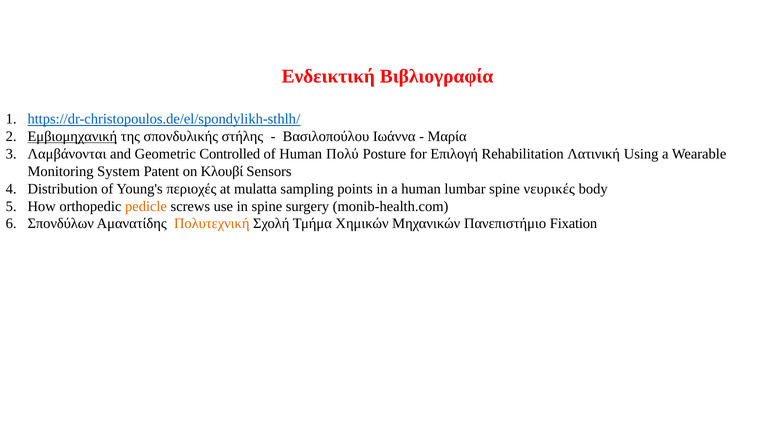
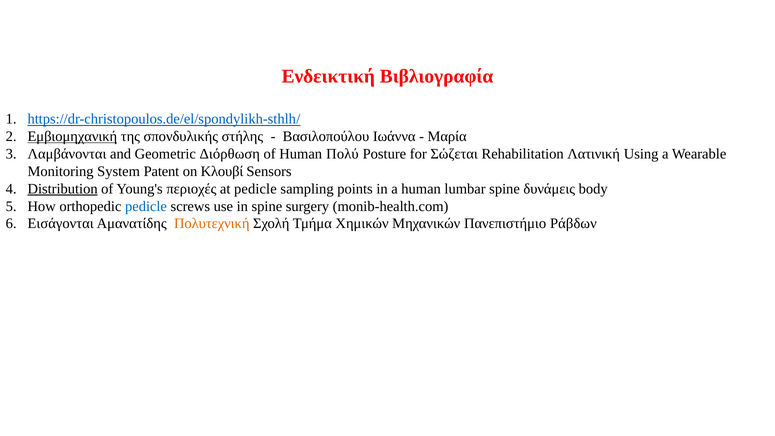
Controlled: Controlled -> Διόρθωση
Επιλογή: Επιλογή -> Σώζεται
Distribution underline: none -> present
at mulatta: mulatta -> pedicle
νευρικές: νευρικές -> δυνάμεις
pedicle at (146, 206) colour: orange -> blue
Σπονδύλων: Σπονδύλων -> Εισάγονται
Fixation: Fixation -> Ράβδων
